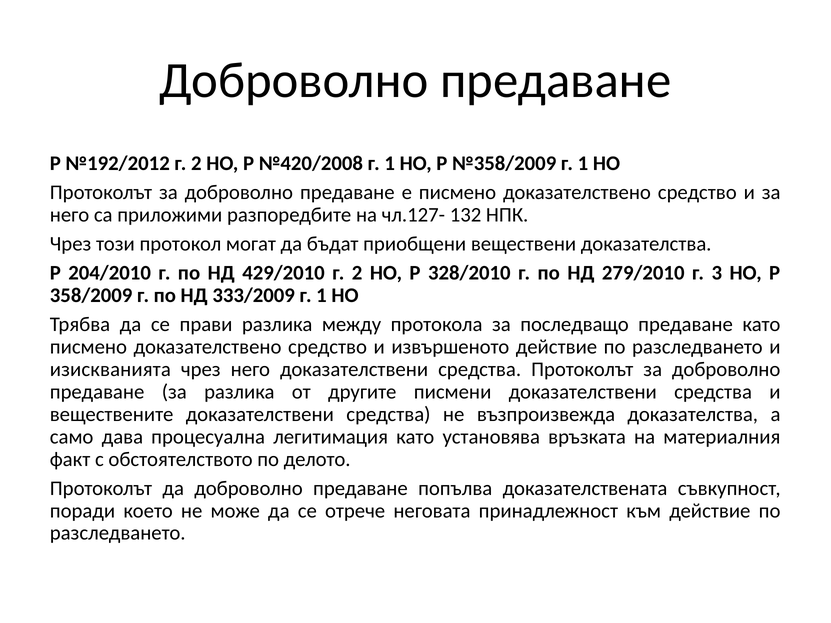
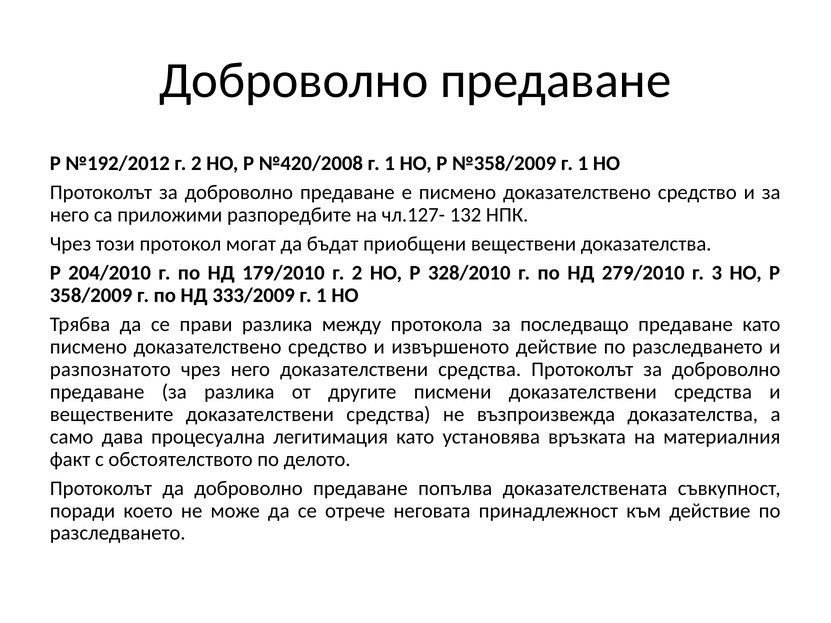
429/2010: 429/2010 -> 179/2010
изискванията: изискванията -> разпознатото
